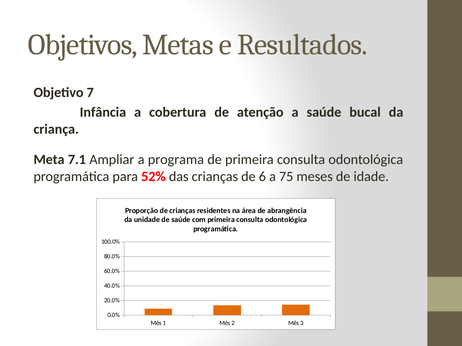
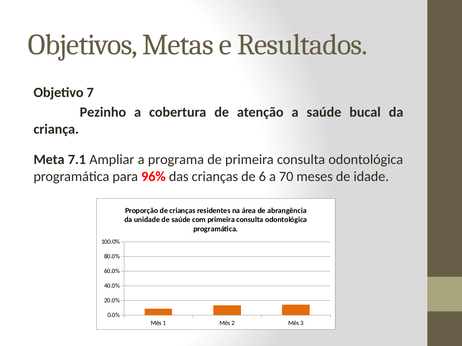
Infância: Infância -> Pezinho
52%: 52% -> 96%
75: 75 -> 70
